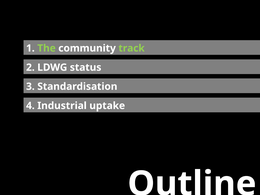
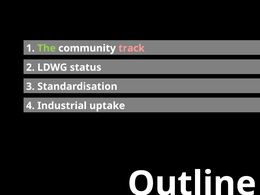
track colour: light green -> pink
